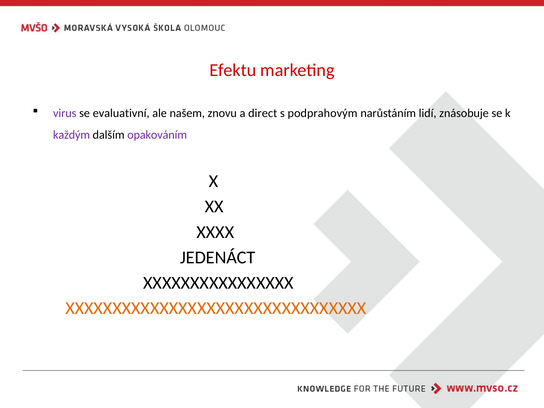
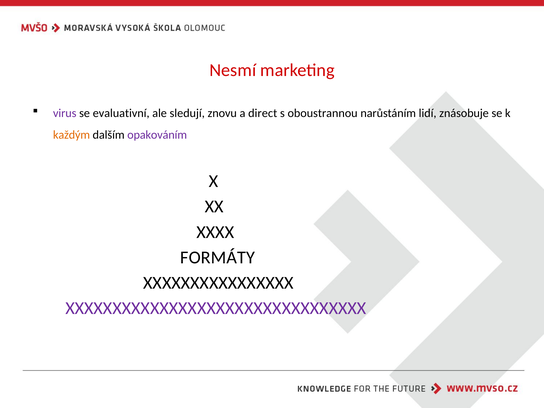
Efektu: Efektu -> Nesmí
našem: našem -> sledují
podprahovým: podprahovým -> oboustrannou
každým colour: purple -> orange
JEDENÁCT: JEDENÁCT -> FORMÁTY
XXXXXXXXXXXXXXXXXXXXXXXXXXXXXXXX colour: orange -> purple
